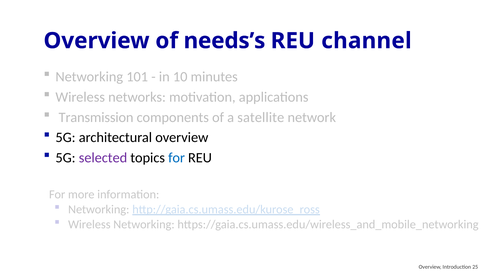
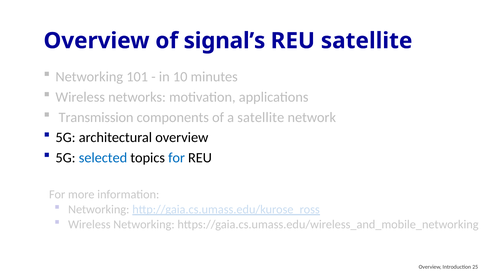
needs’s: needs’s -> signal’s
REU channel: channel -> satellite
selected colour: purple -> blue
